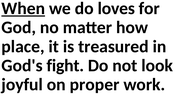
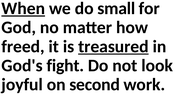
loves: loves -> small
place: place -> freed
treasured underline: none -> present
proper: proper -> second
